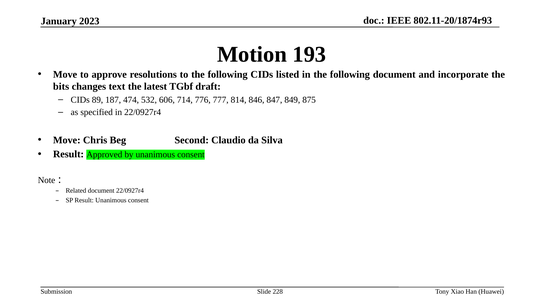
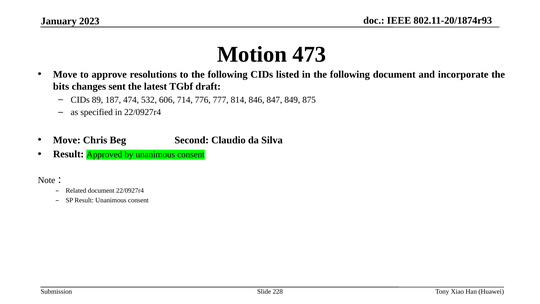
193: 193 -> 473
text: text -> sent
